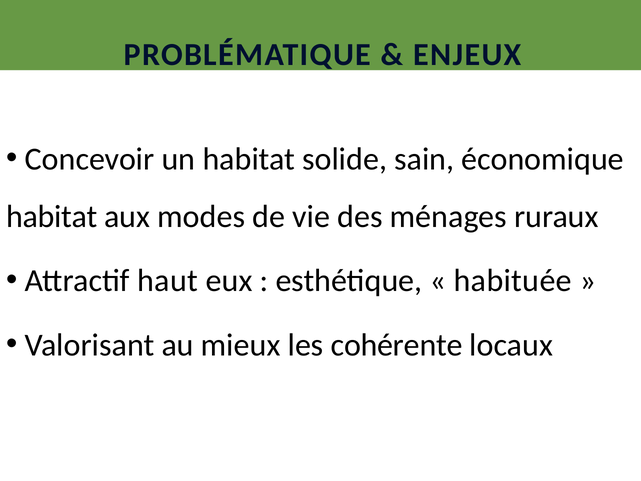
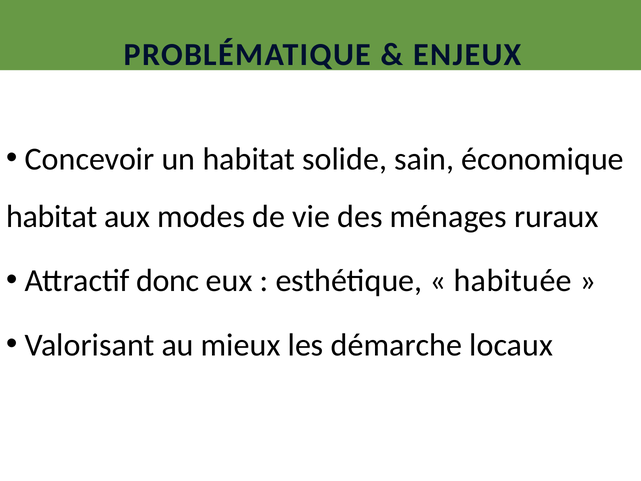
haut: haut -> donc
cohérente: cohérente -> démarche
